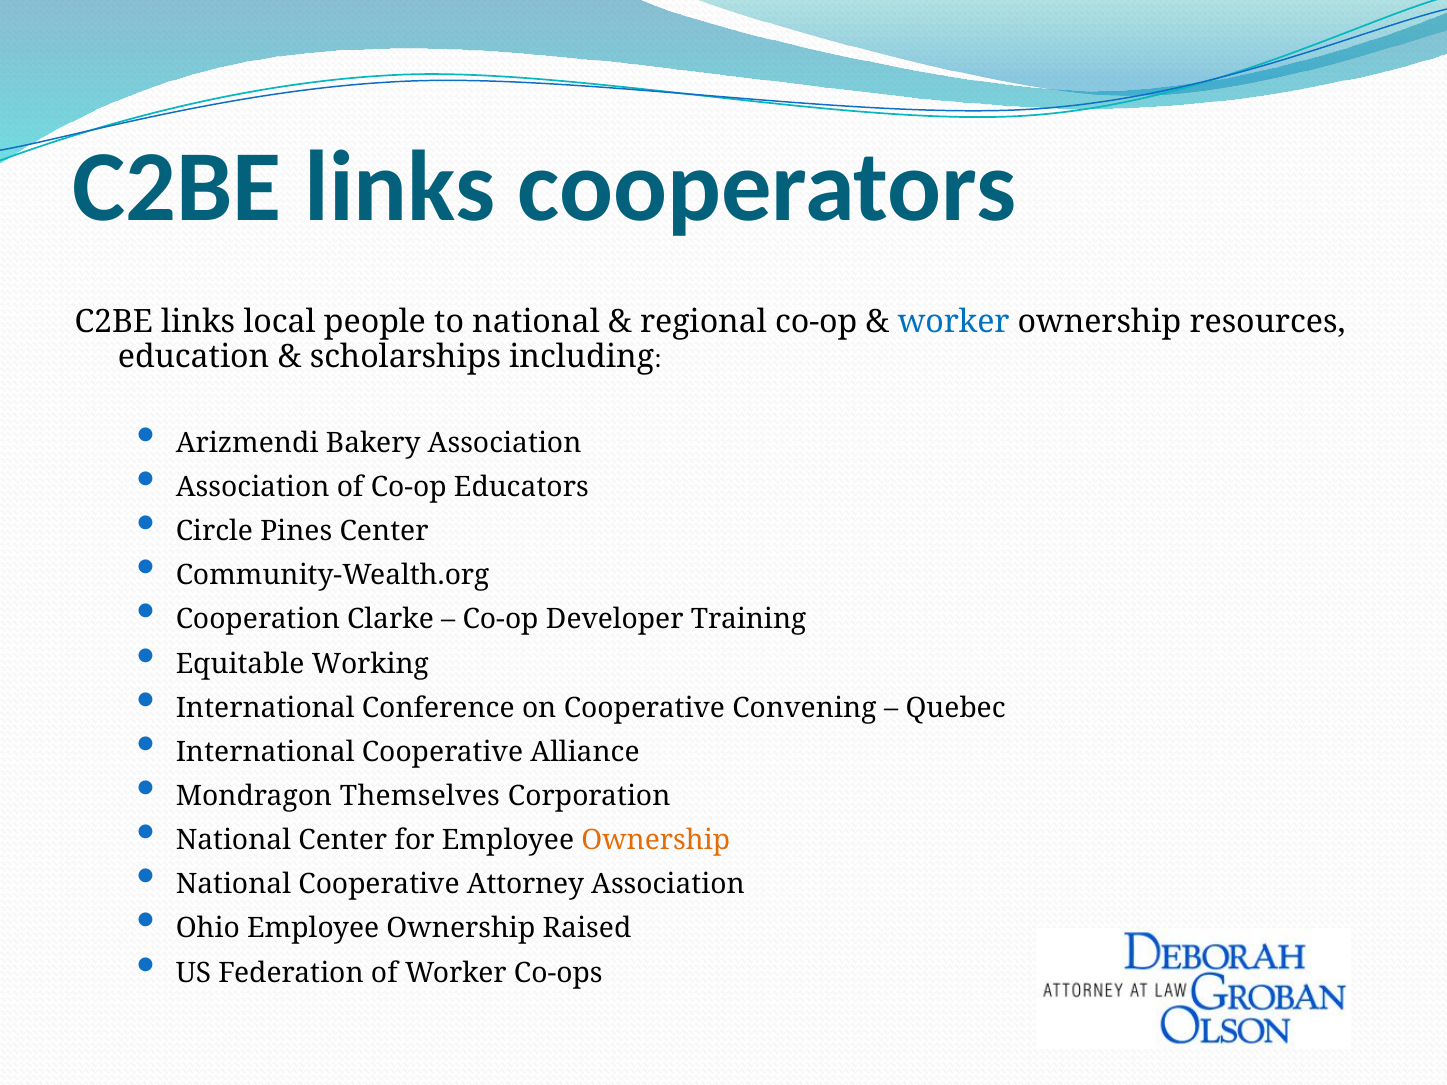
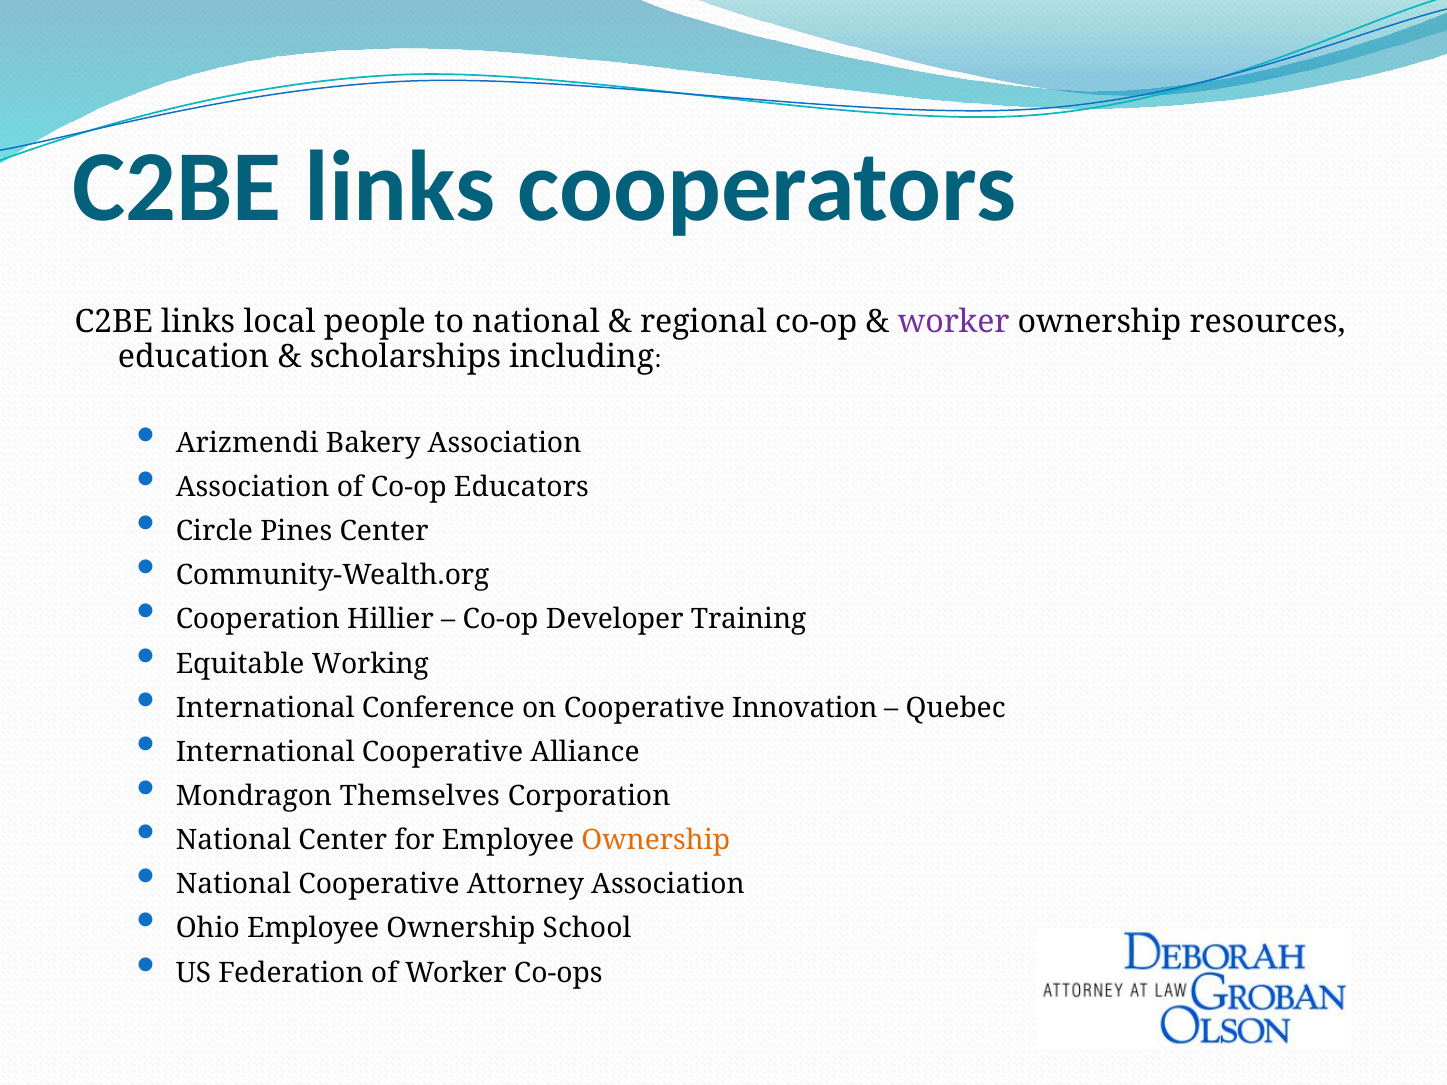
worker at (954, 322) colour: blue -> purple
Clarke: Clarke -> Hillier
Convening: Convening -> Innovation
Raised: Raised -> School
